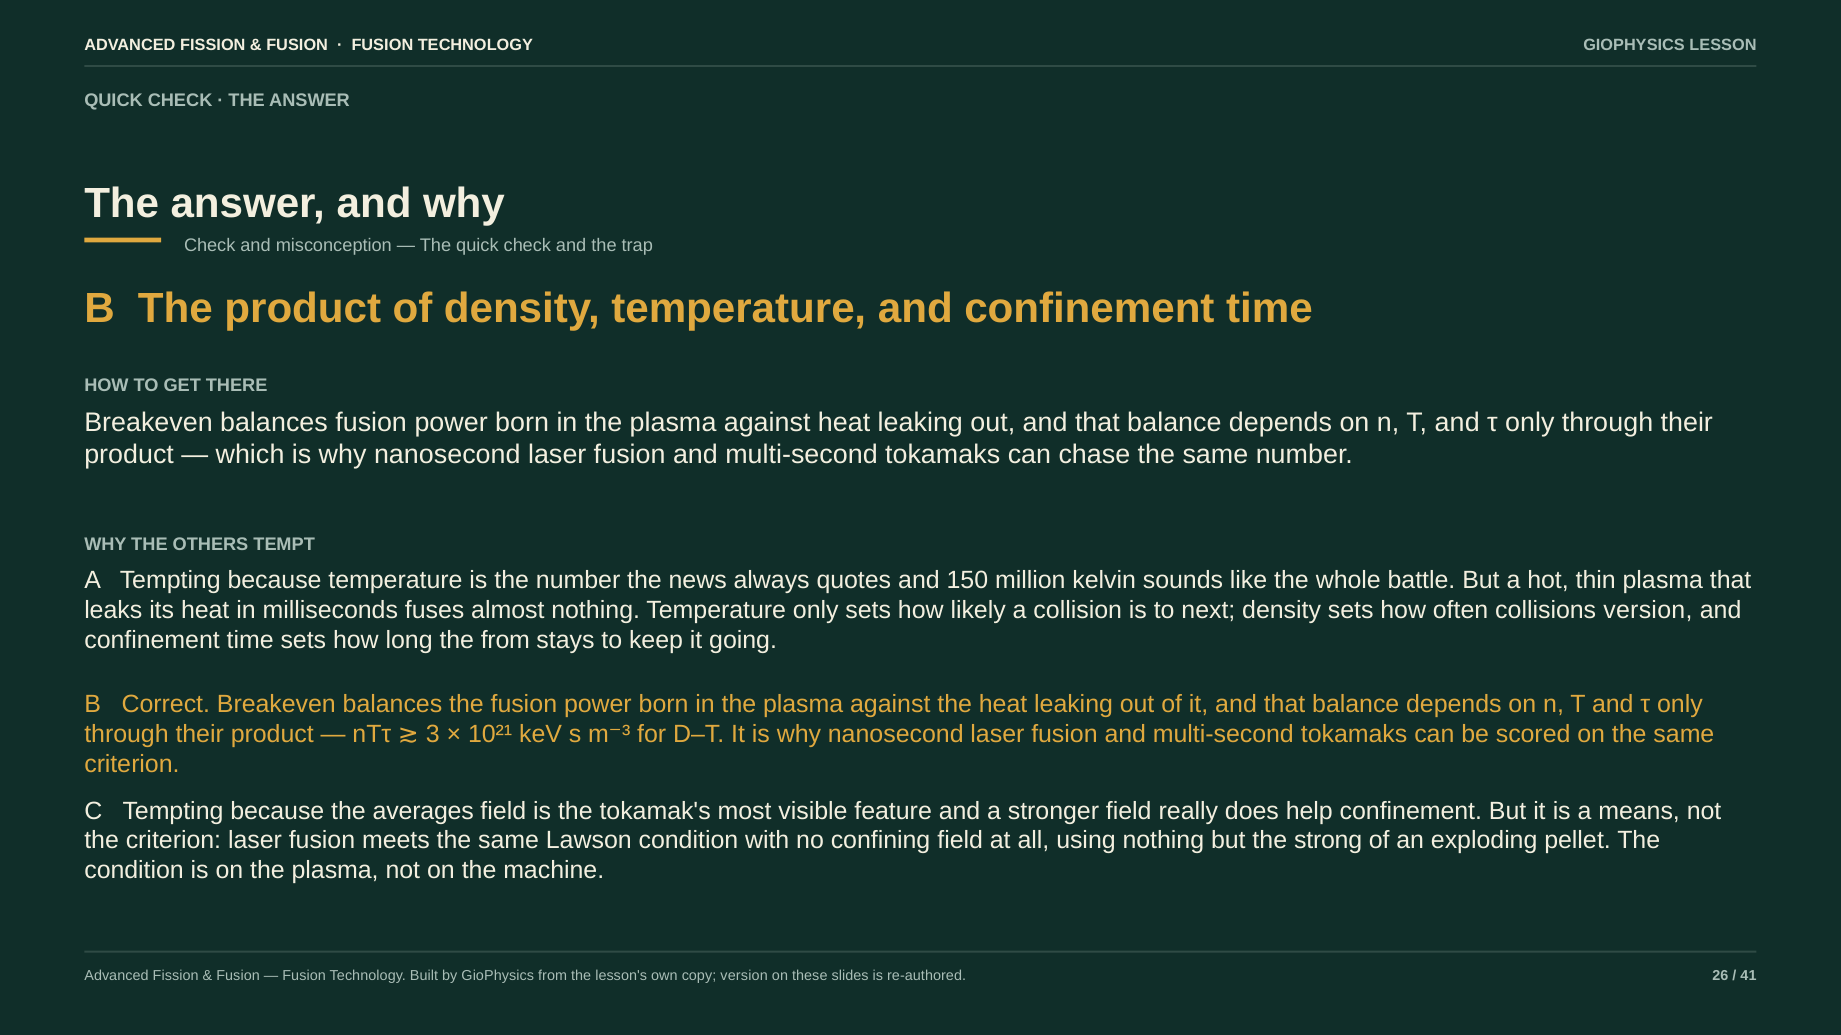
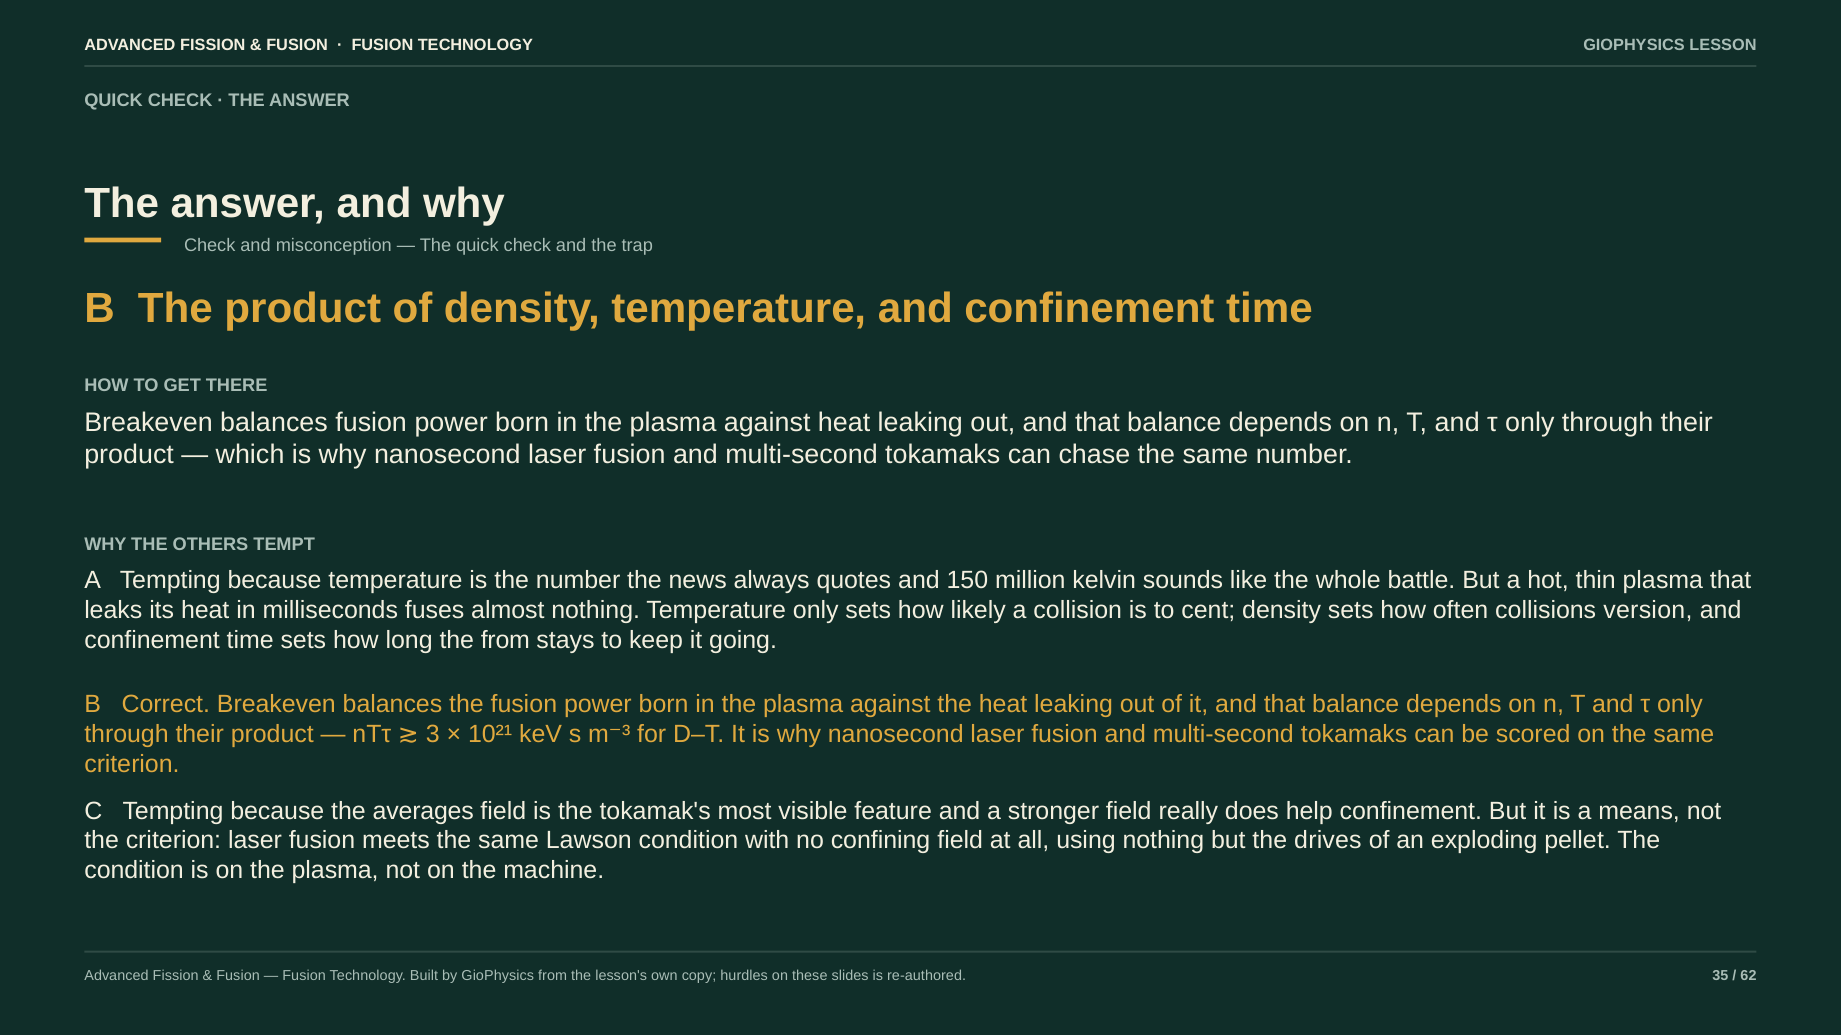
next: next -> cent
strong: strong -> drives
copy version: version -> hurdles
26: 26 -> 35
41: 41 -> 62
